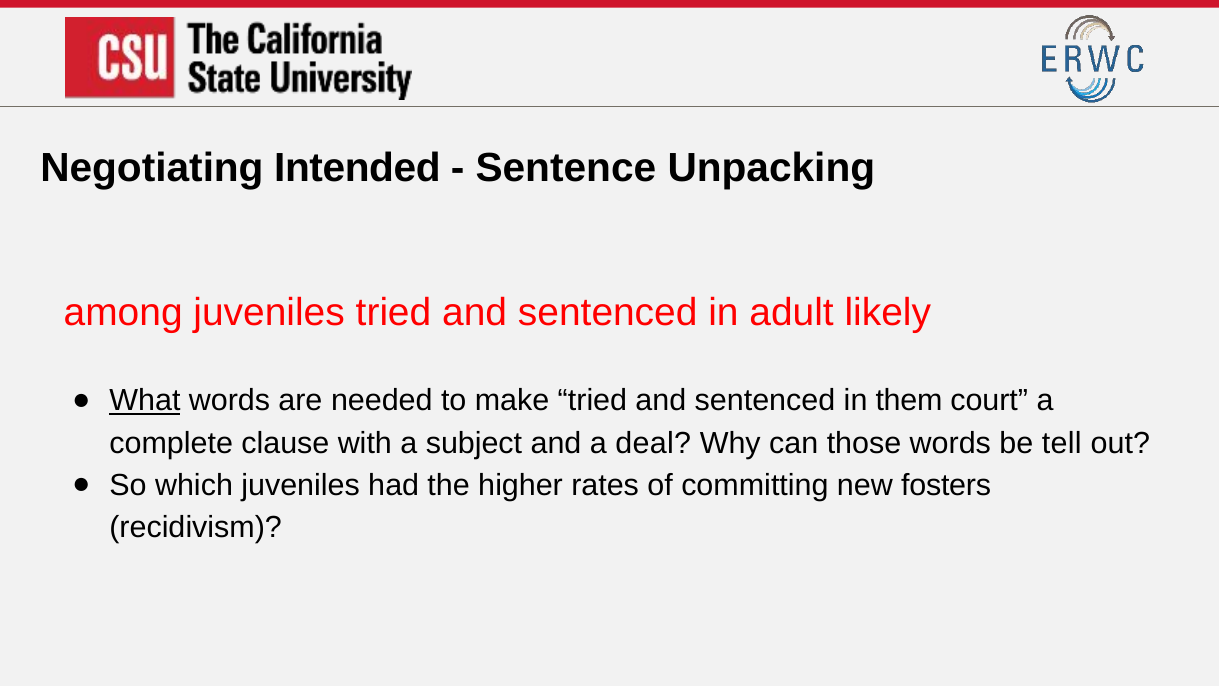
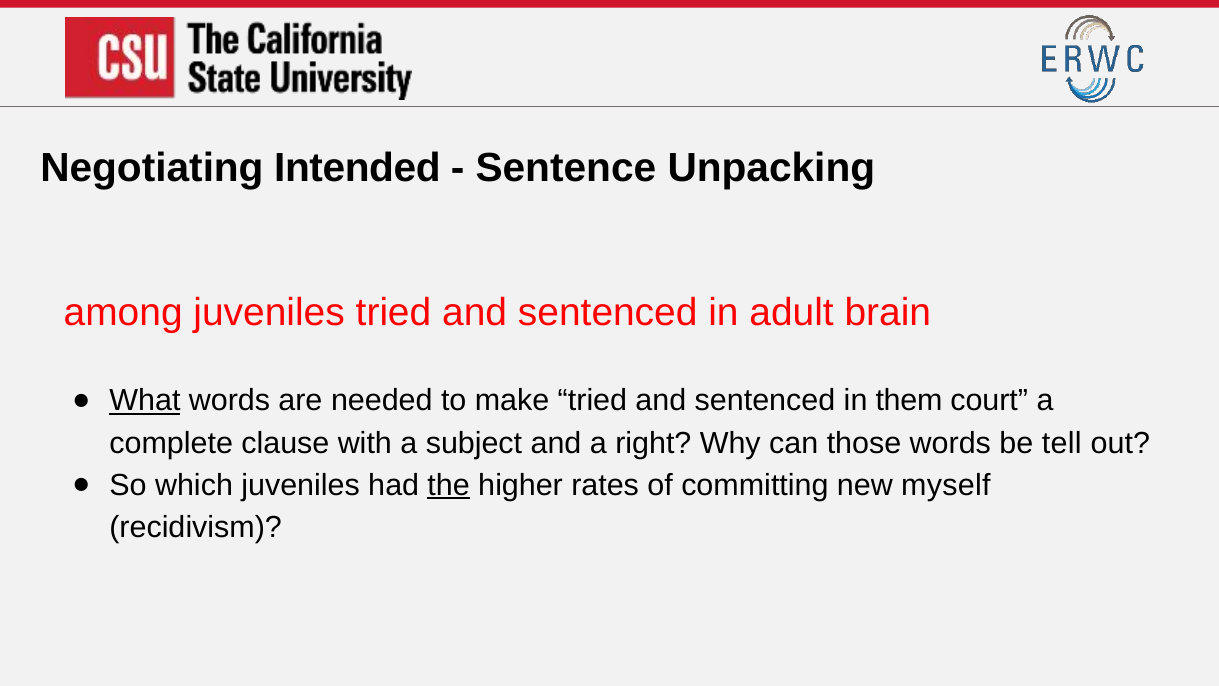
likely: likely -> brain
deal: deal -> right
the underline: none -> present
fosters: fosters -> myself
